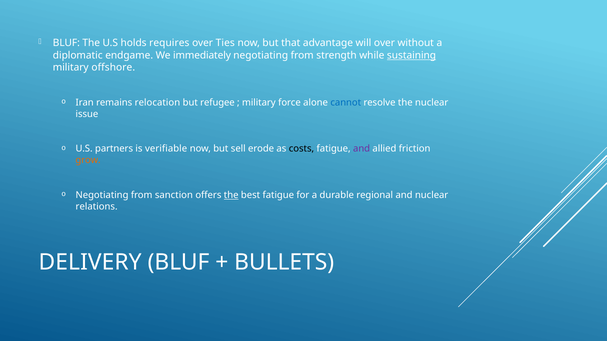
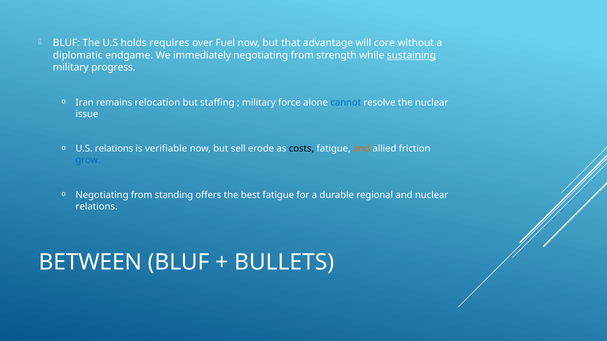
Ties: Ties -> Fuel
will over: over -> core
offshore: offshore -> progress
refugee: refugee -> staffing
U.S partners: partners -> relations
and at (362, 149) colour: purple -> orange
grow colour: orange -> blue
sanction: sanction -> standing
the at (231, 195) underline: present -> none
DELIVERY: DELIVERY -> BETWEEN
